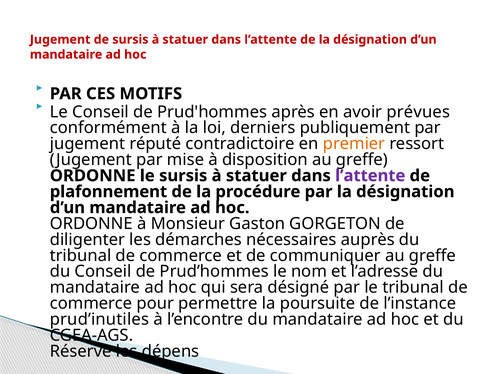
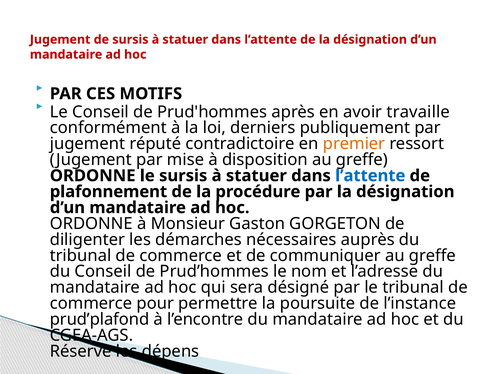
prévues: prévues -> travaille
l’attente at (370, 176) colour: purple -> blue
prud’inutiles: prud’inutiles -> prud’plafond
